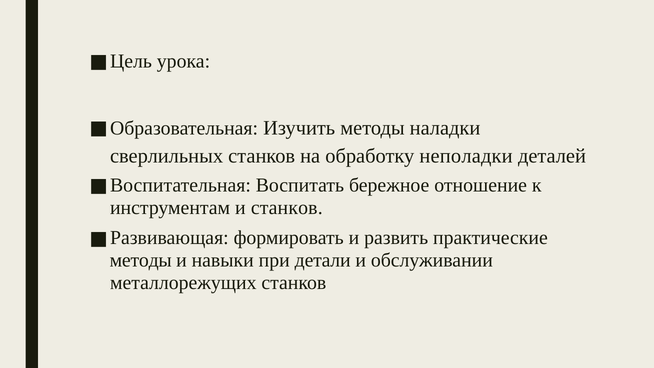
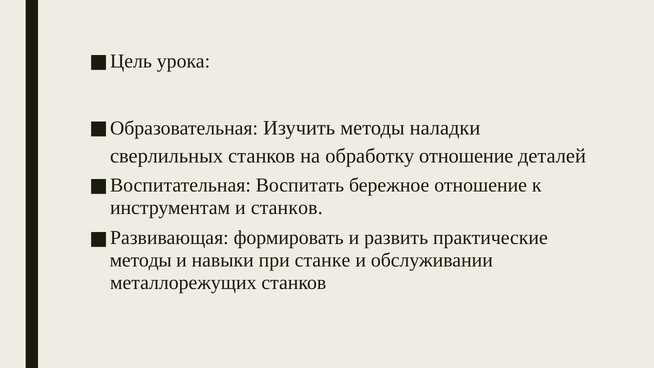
обработку неполадки: неполадки -> отношение
детали: детали -> станке
